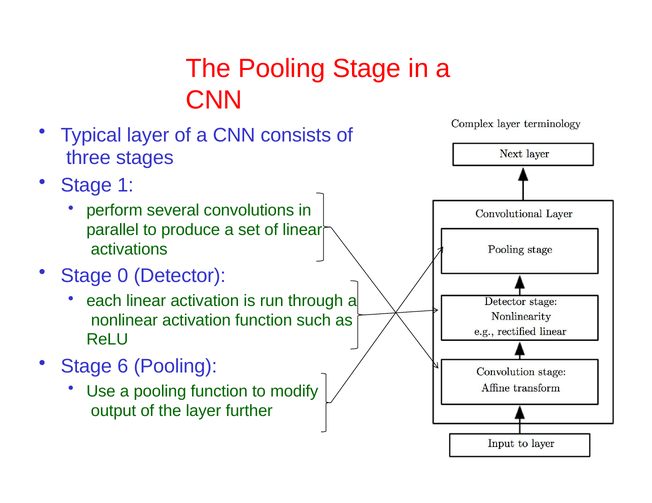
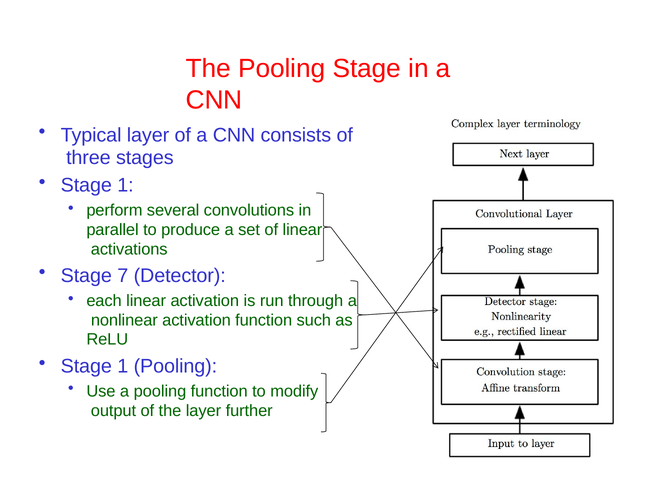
0: 0 -> 7
6 at (123, 367): 6 -> 1
